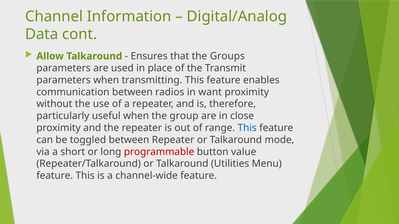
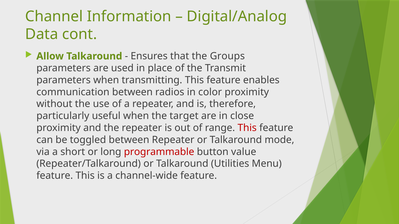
want: want -> color
group: group -> target
This at (247, 128) colour: blue -> red
